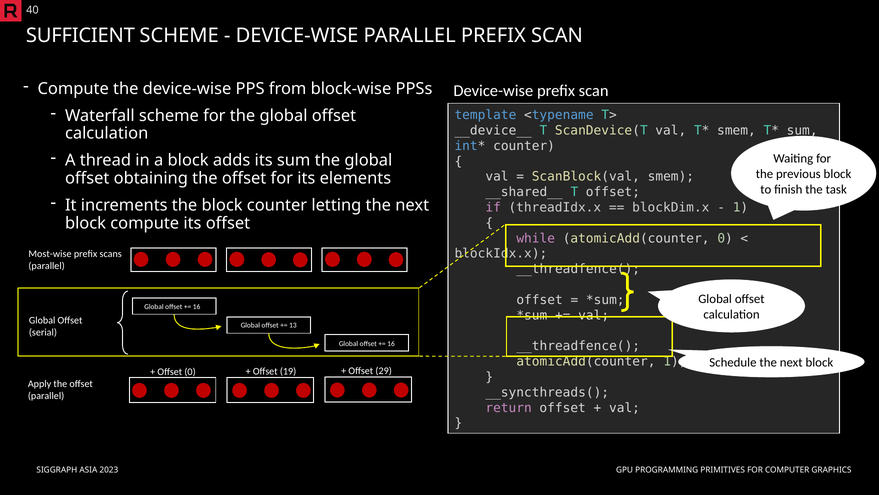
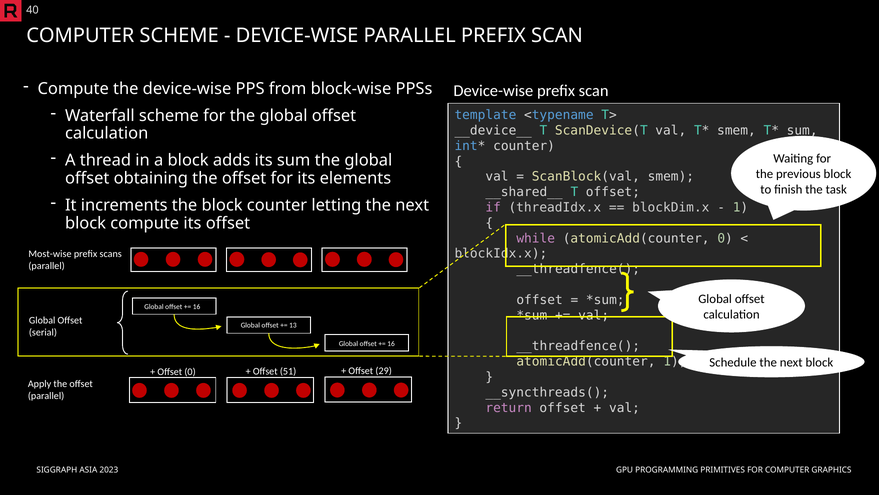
SUFFICIENT at (80, 36): SUFFICIENT -> COMPUTER
19: 19 -> 51
